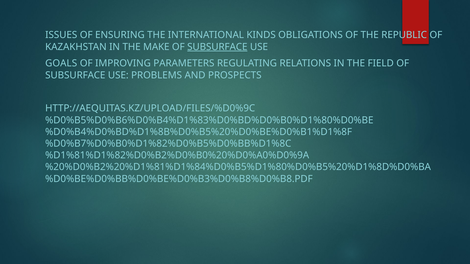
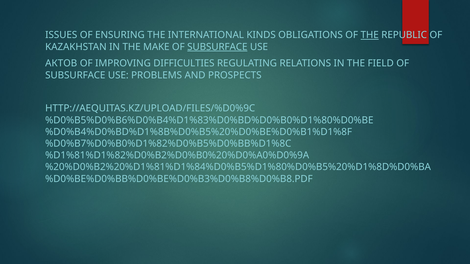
THE at (370, 35) underline: none -> present
GOALS: GOALS -> АКТОВ
PARAMETERS: PARAMETERS -> DIFFICULTIES
